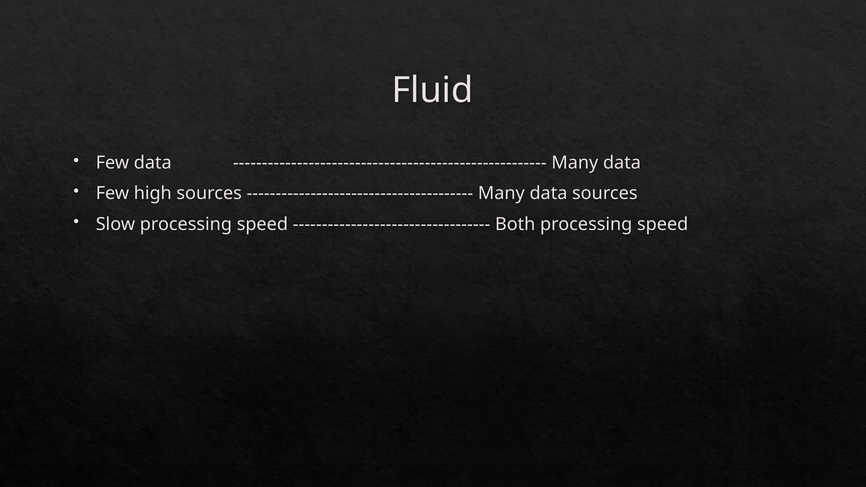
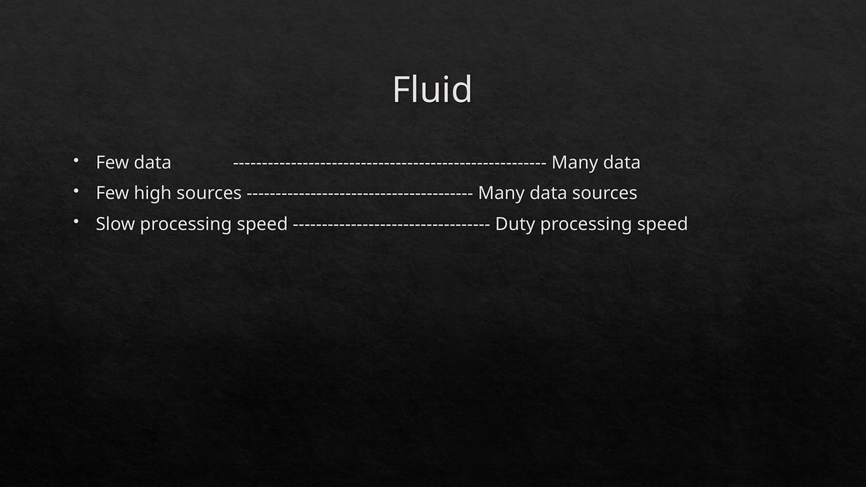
Both: Both -> Duty
